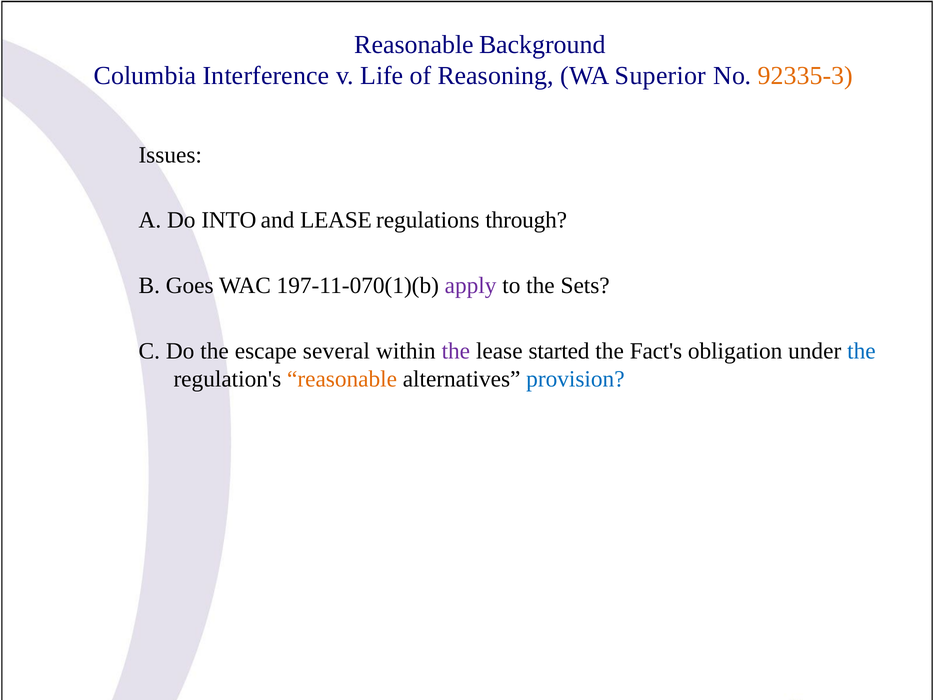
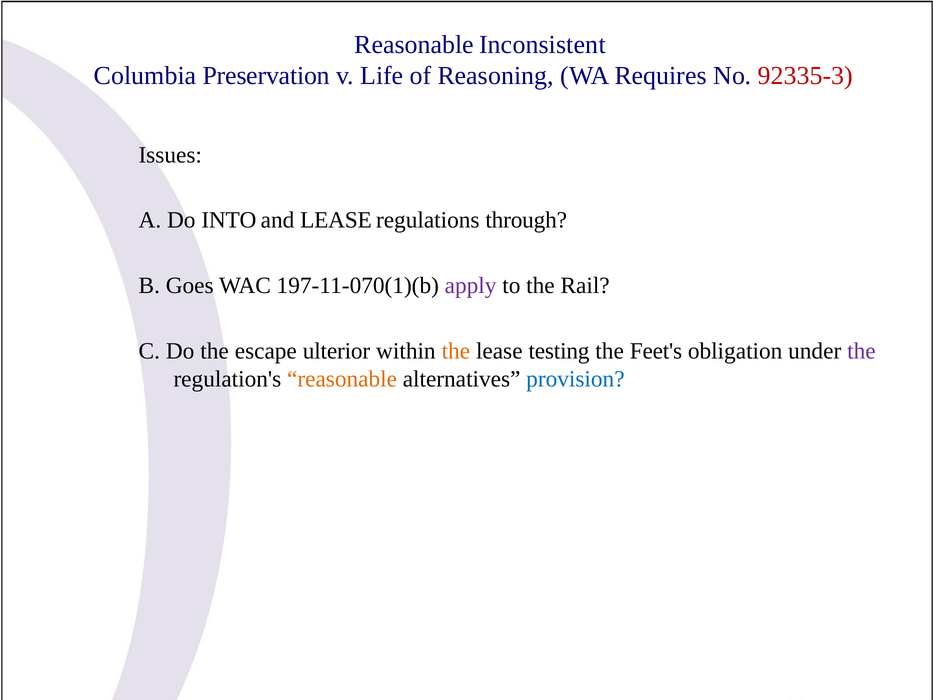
Background: Background -> Inconsistent
Interference: Interference -> Preservation
Superior: Superior -> Requires
92335-3 colour: orange -> red
Sets: Sets -> Rail
several: several -> ulterior
the at (456, 351) colour: purple -> orange
started: started -> testing
Fact's: Fact's -> Feet's
the at (861, 351) colour: blue -> purple
